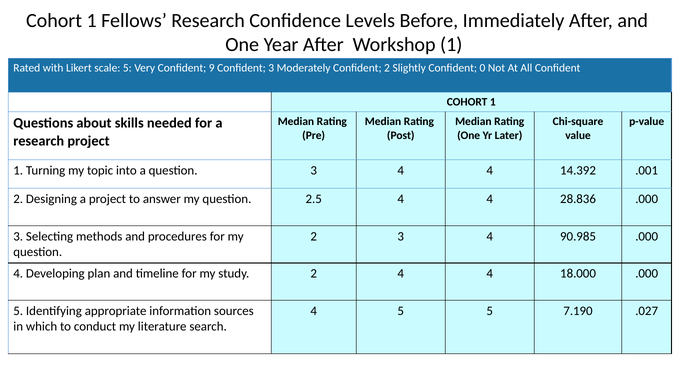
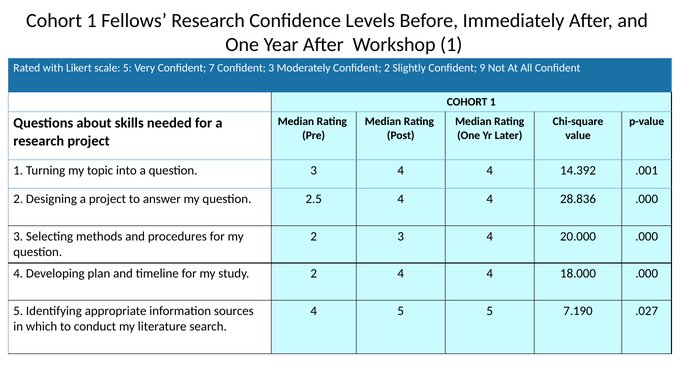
9: 9 -> 7
0: 0 -> 9
90.985: 90.985 -> 20.000
